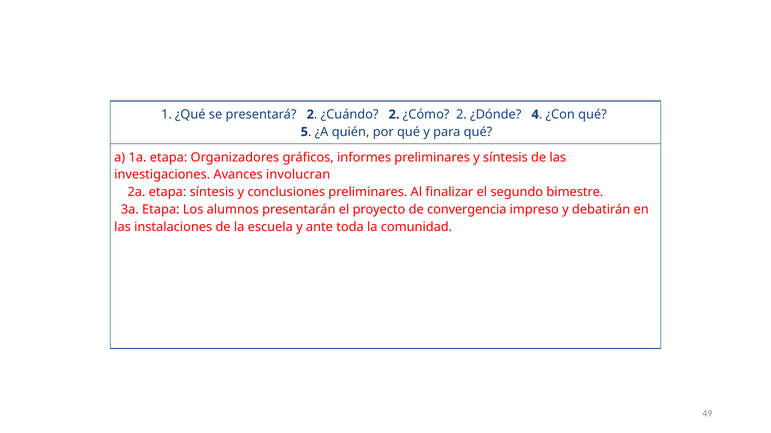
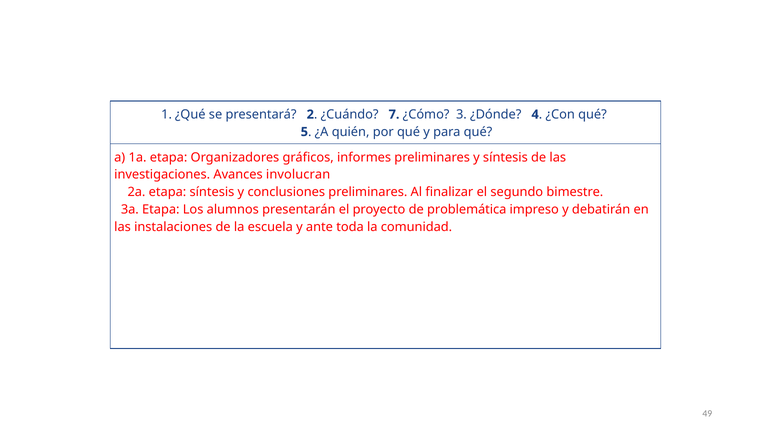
¿Cuándo 2: 2 -> 7
¿Cómo 2: 2 -> 3
convergencia: convergencia -> problemática
